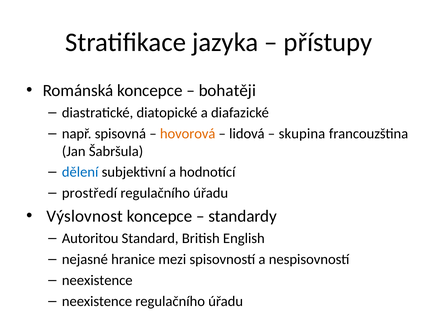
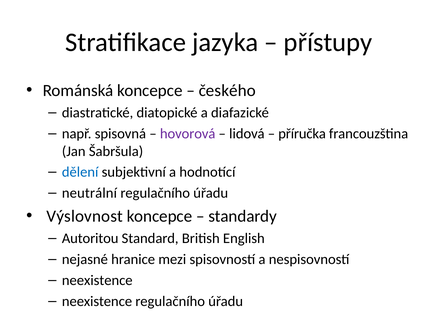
bohatěji: bohatěji -> českého
hovorová colour: orange -> purple
skupina: skupina -> příručka
prostředí: prostředí -> neutrální
